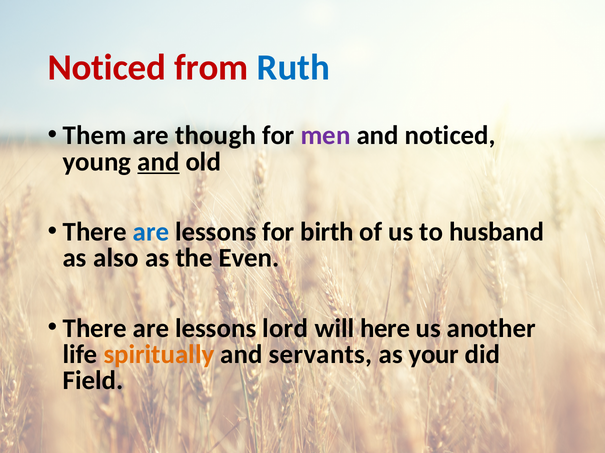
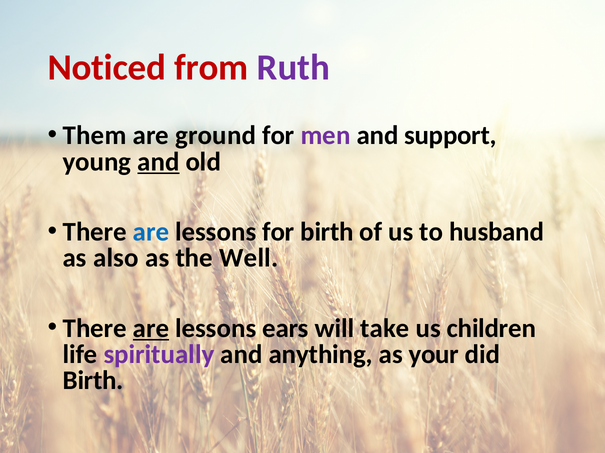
Ruth colour: blue -> purple
though: though -> ground
and noticed: noticed -> support
Even: Even -> Well
are at (151, 329) underline: none -> present
lord: lord -> ears
here: here -> take
another: another -> children
spiritually colour: orange -> purple
servants: servants -> anything
Field at (93, 381): Field -> Birth
